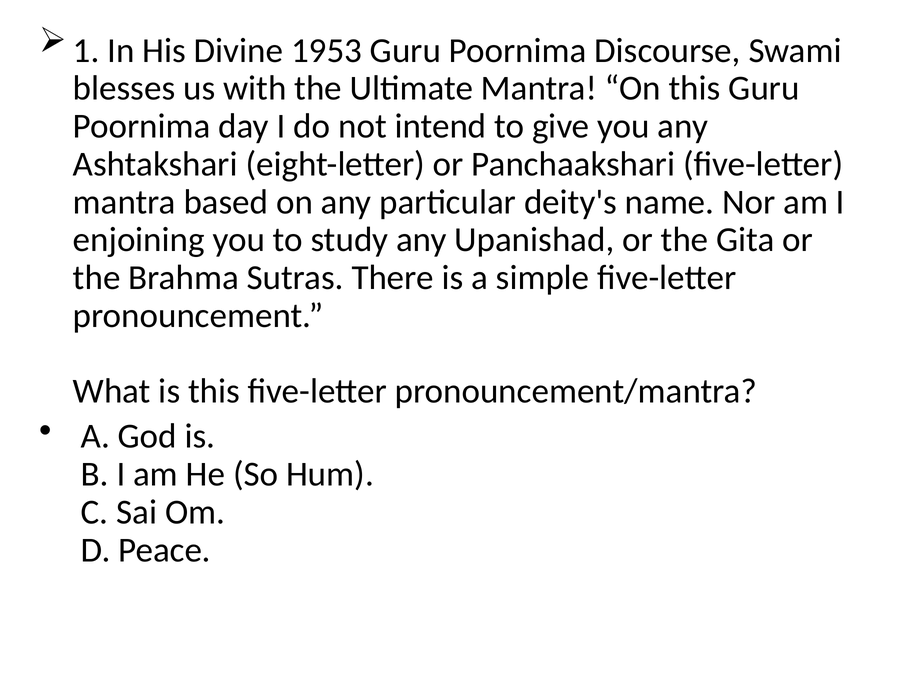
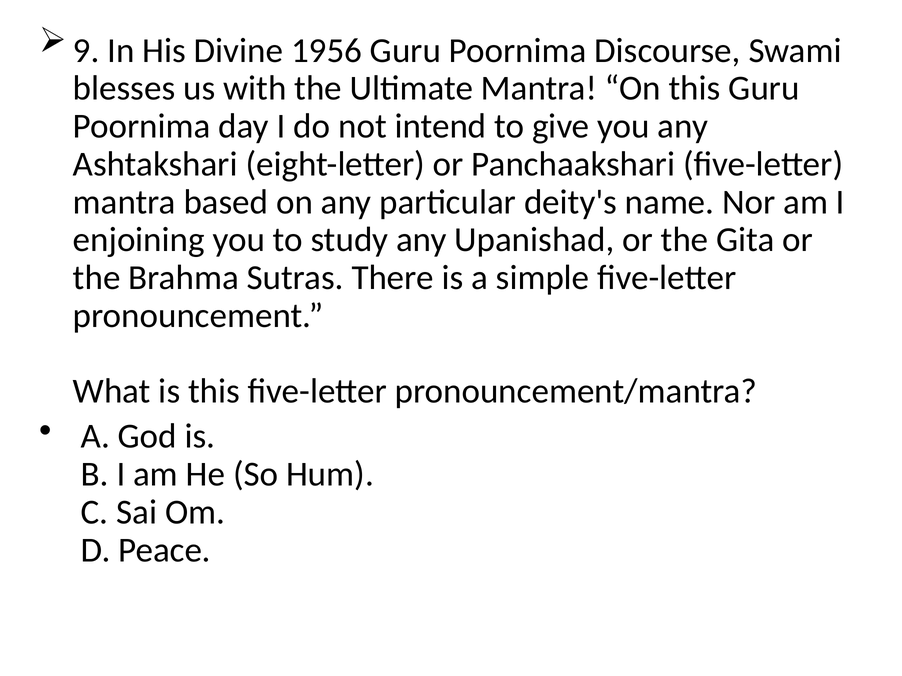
1: 1 -> 9
1953: 1953 -> 1956
